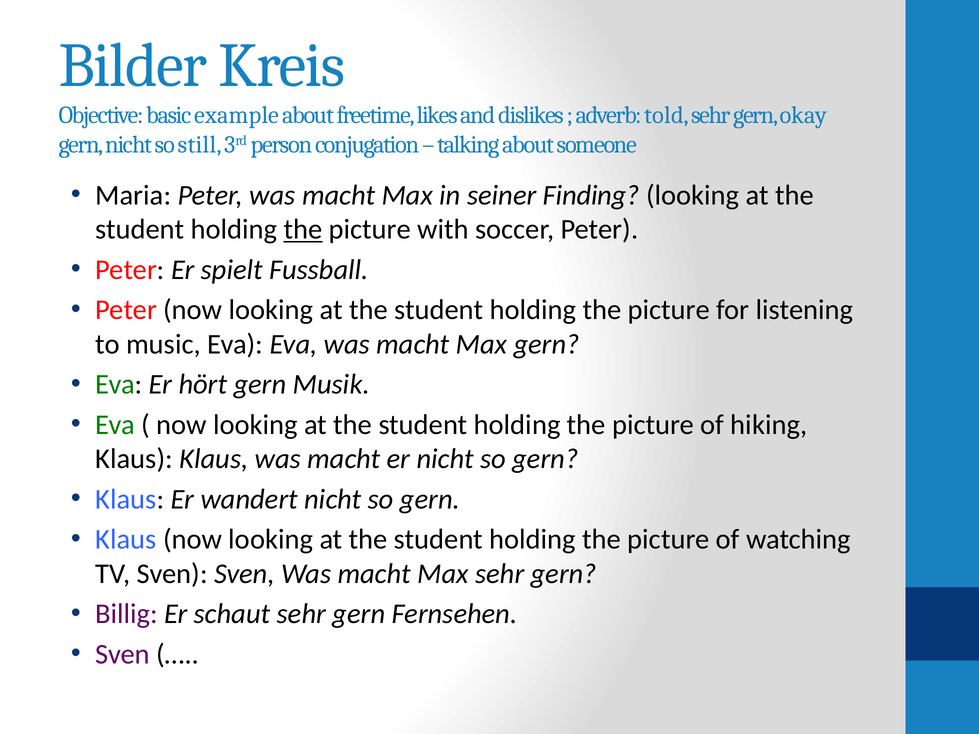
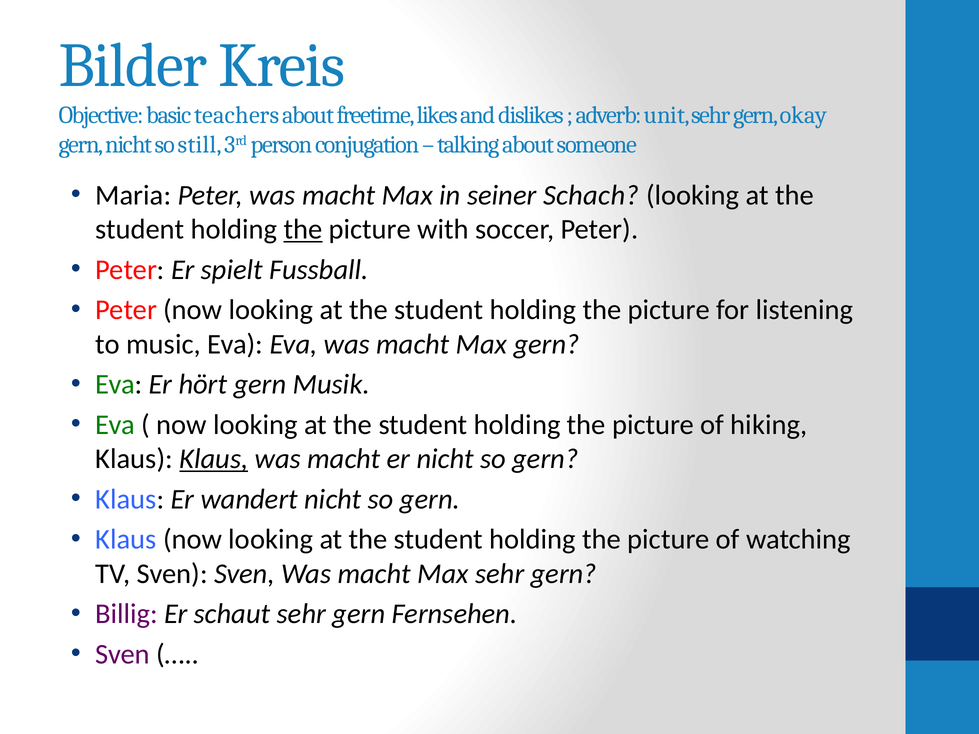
example: example -> teachers
told: told -> unit
Finding: Finding -> Schach
Klaus at (214, 459) underline: none -> present
